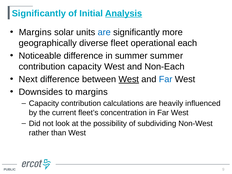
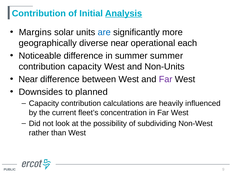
Significantly at (39, 13): Significantly -> Contribution
diverse fleet: fleet -> near
Non-Each: Non-Each -> Non-Units
Next at (28, 79): Next -> Near
West at (129, 79) underline: present -> none
Far at (166, 79) colour: blue -> purple
to margins: margins -> planned
